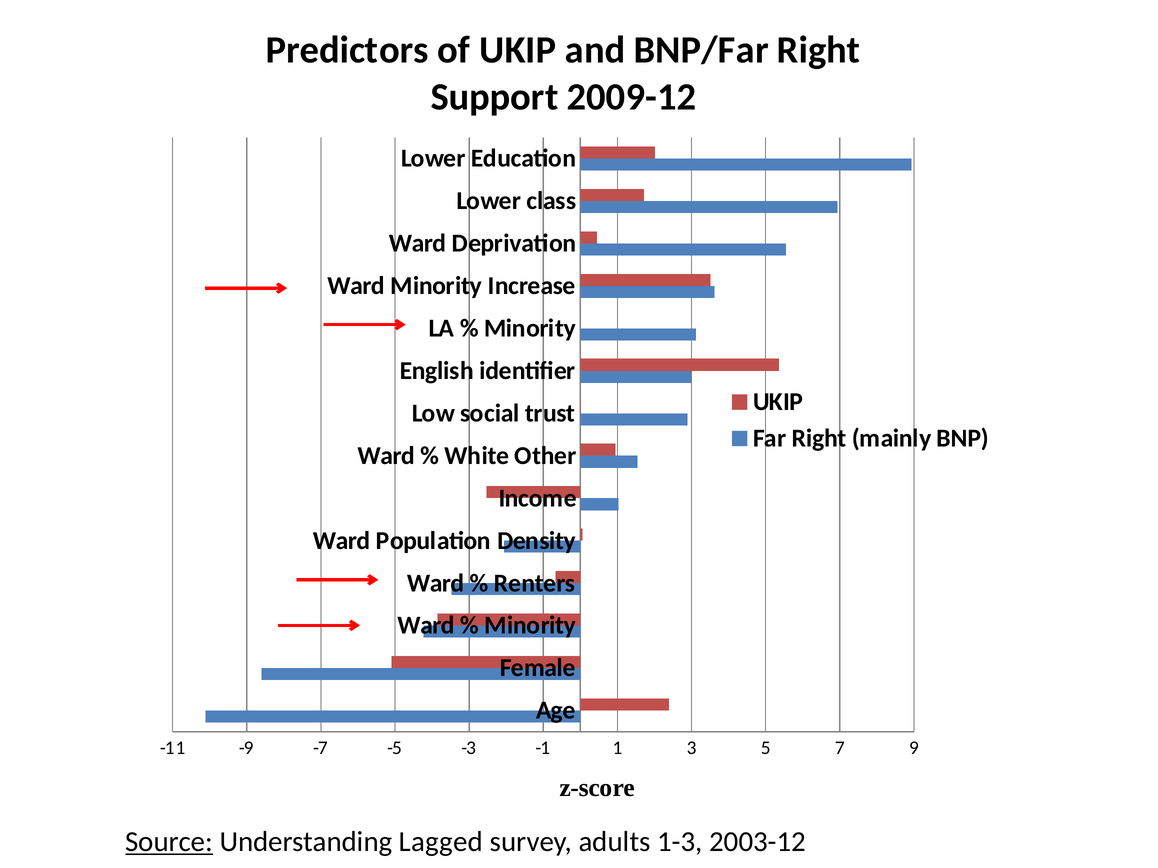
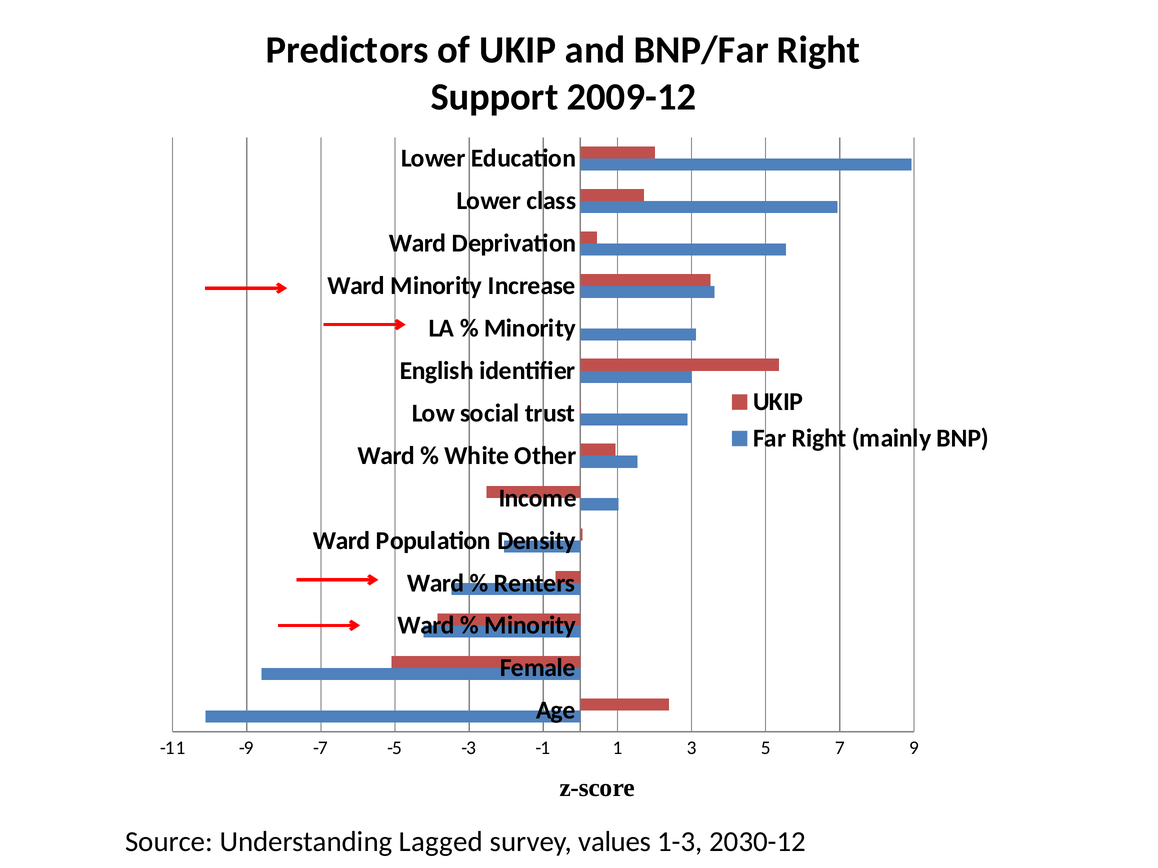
Source underline: present -> none
adults: adults -> values
2003-12: 2003-12 -> 2030-12
